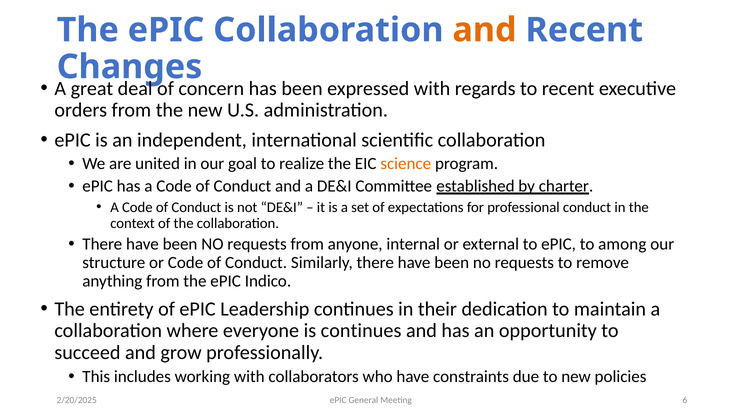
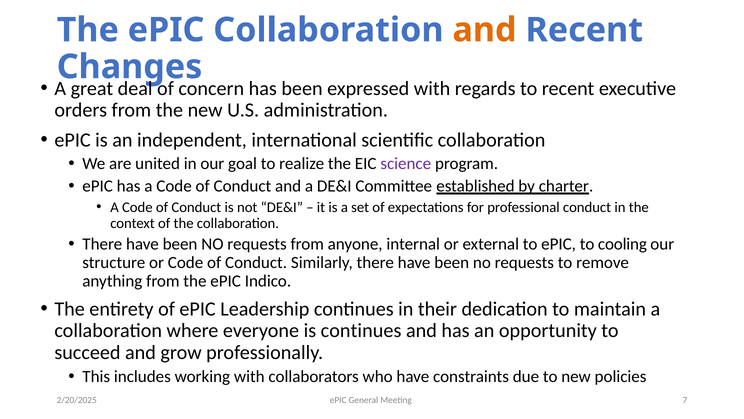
science colour: orange -> purple
among: among -> cooling
6: 6 -> 7
